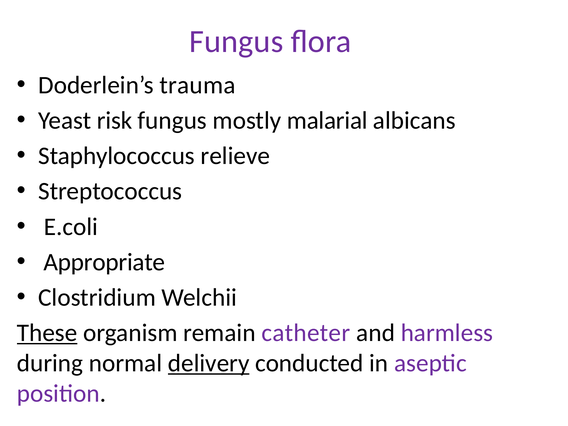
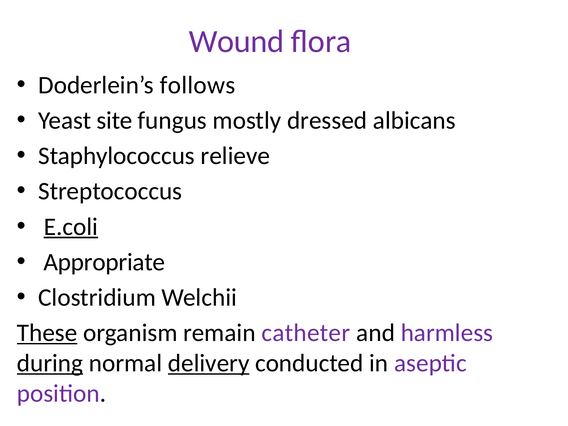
Fungus at (236, 42): Fungus -> Wound
trauma: trauma -> follows
risk: risk -> site
malarial: malarial -> dressed
E.coli underline: none -> present
during underline: none -> present
